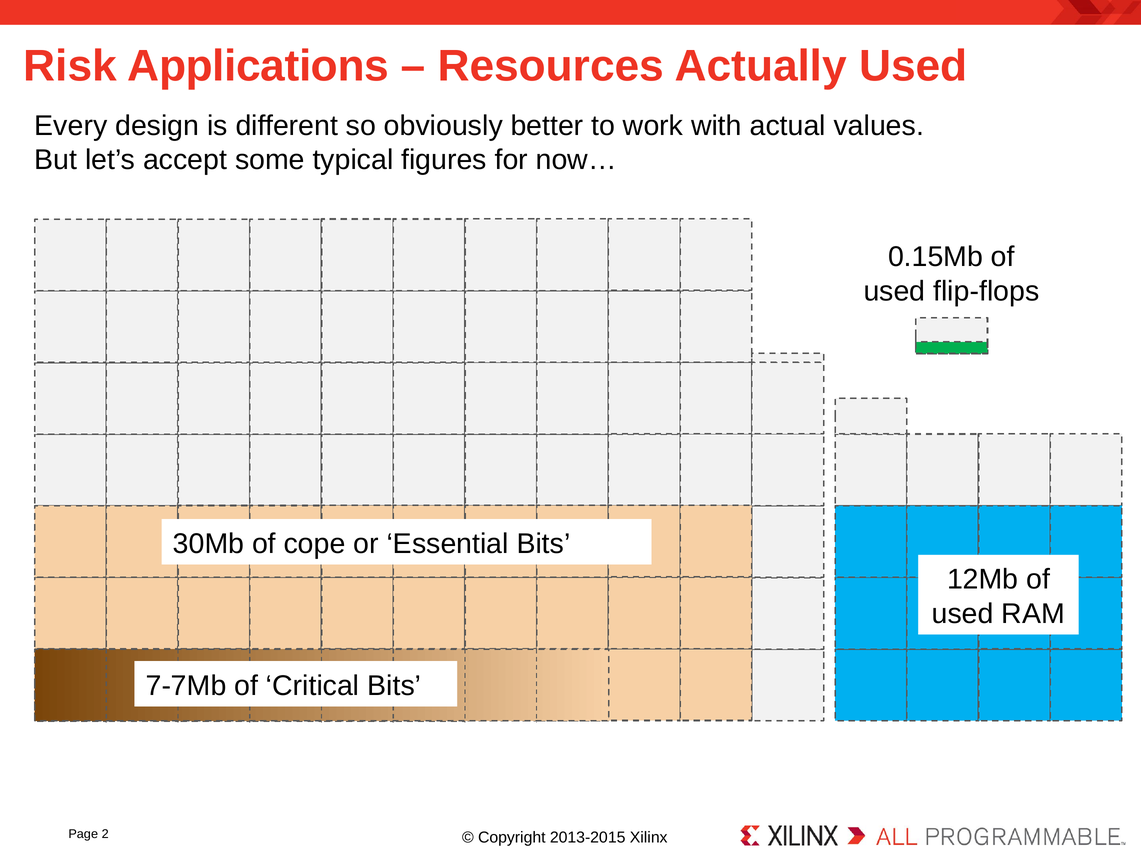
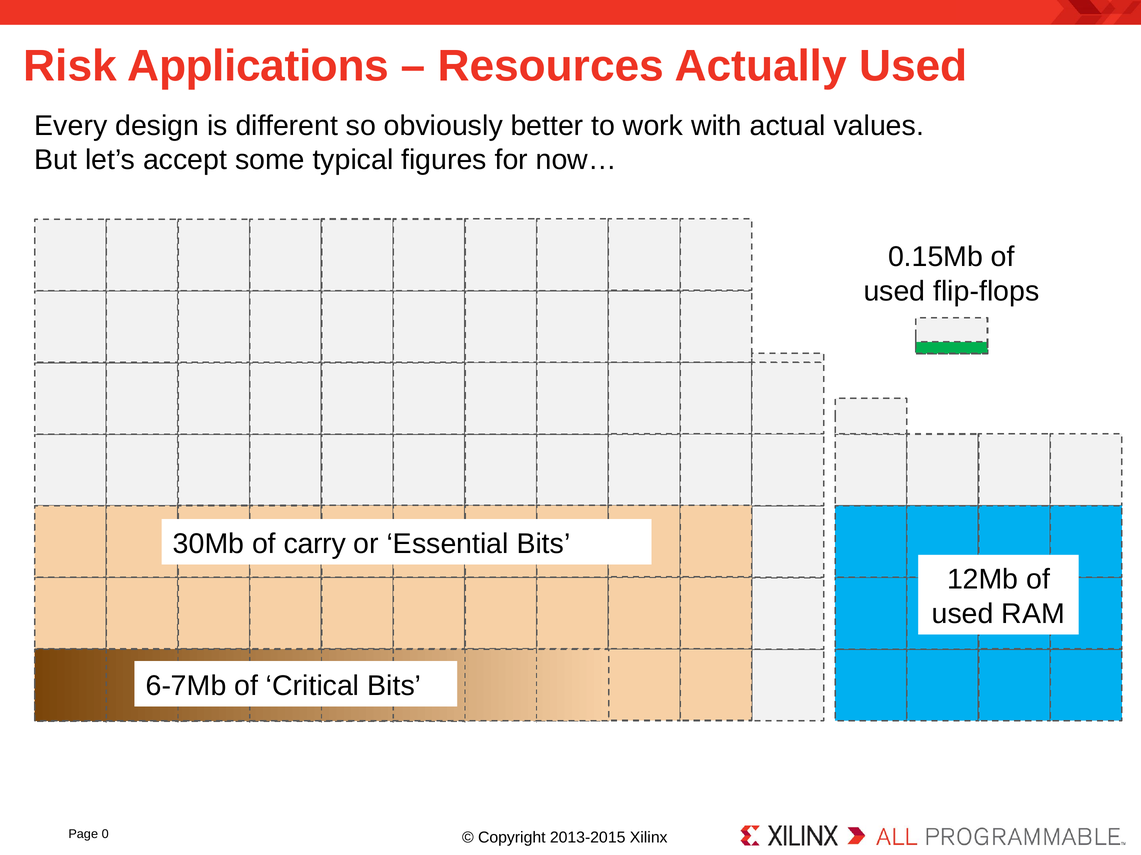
cope: cope -> carry
7-7Mb: 7-7Mb -> 6-7Mb
2: 2 -> 0
